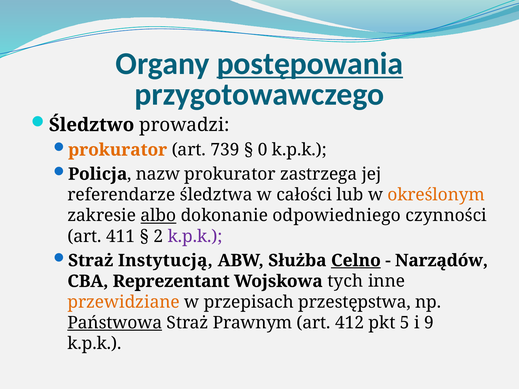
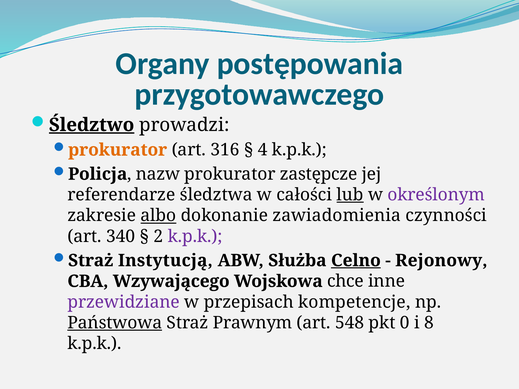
postępowania underline: present -> none
Śledztwo underline: none -> present
739: 739 -> 316
0: 0 -> 4
zastrzega: zastrzega -> zastępcze
lub underline: none -> present
określonym colour: orange -> purple
odpowiedniego: odpowiedniego -> zawiadomienia
411: 411 -> 340
Narządów: Narządów -> Rejonowy
Reprezentant: Reprezentant -> Wzywającego
tych: tych -> chce
przewidziane colour: orange -> purple
przestępstwa: przestępstwa -> kompetencje
412: 412 -> 548
5: 5 -> 0
9: 9 -> 8
